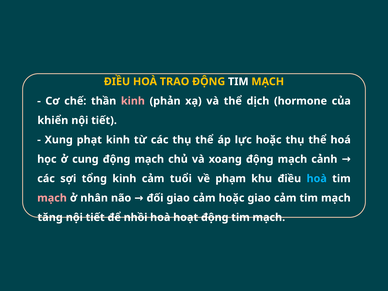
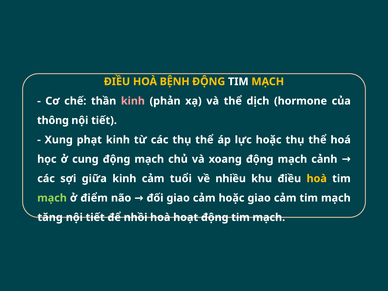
TRAO: TRAO -> BỆNH
khiển: khiển -> thông
tổng: tổng -> giữa
phạm: phạm -> nhiều
hoà at (317, 179) colour: light blue -> yellow
mạch at (52, 198) colour: pink -> light green
nhân: nhân -> điểm
